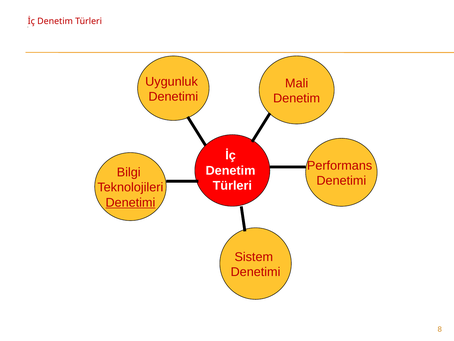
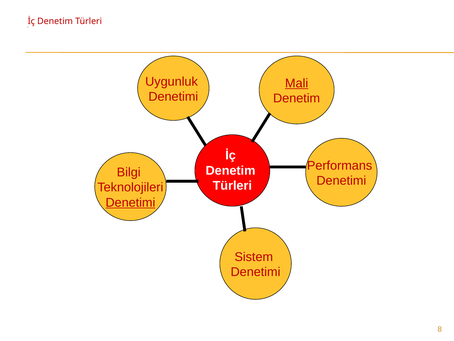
Mali underline: none -> present
